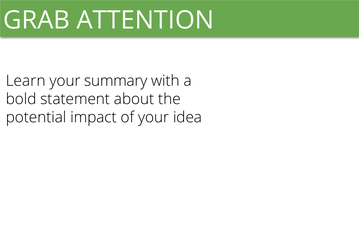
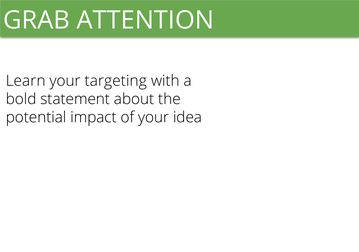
summary: summary -> targeting
